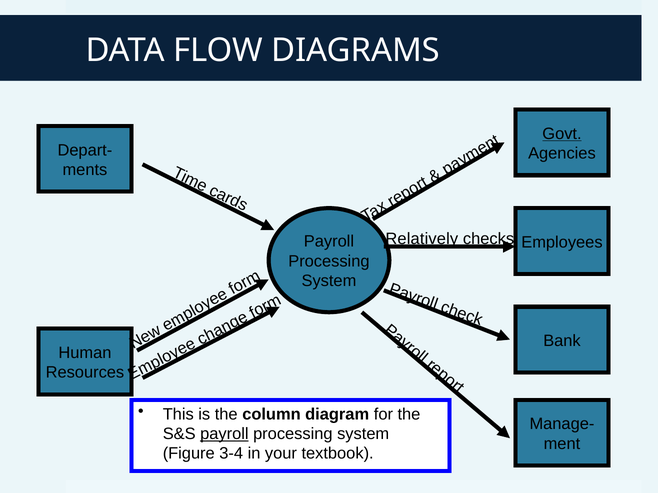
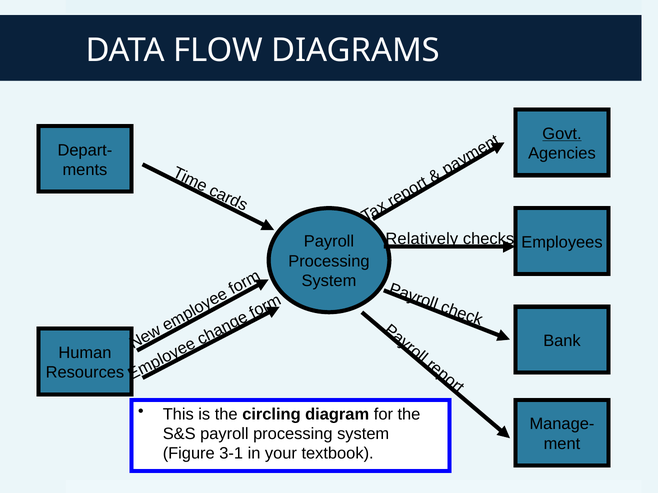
column: column -> circling
payroll at (224, 434) underline: present -> none
3-4: 3-4 -> 3-1
